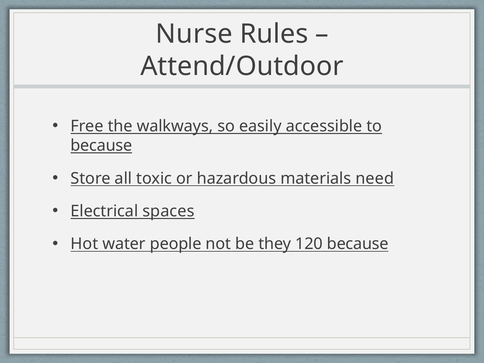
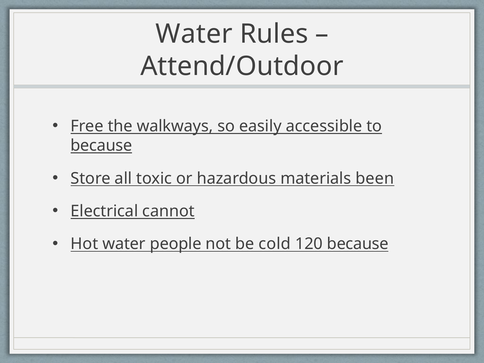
Nurse at (194, 34): Nurse -> Water
need: need -> been
spaces: spaces -> cannot
they: they -> cold
